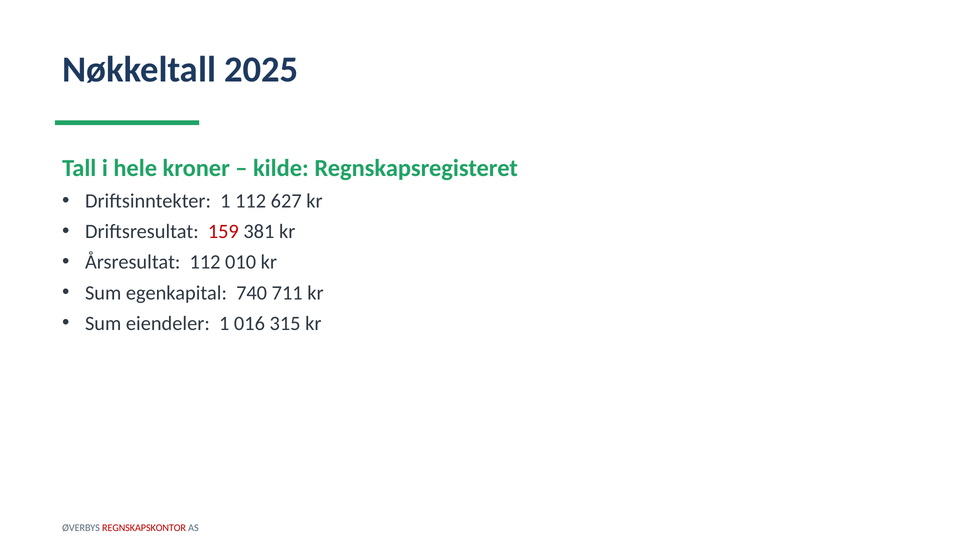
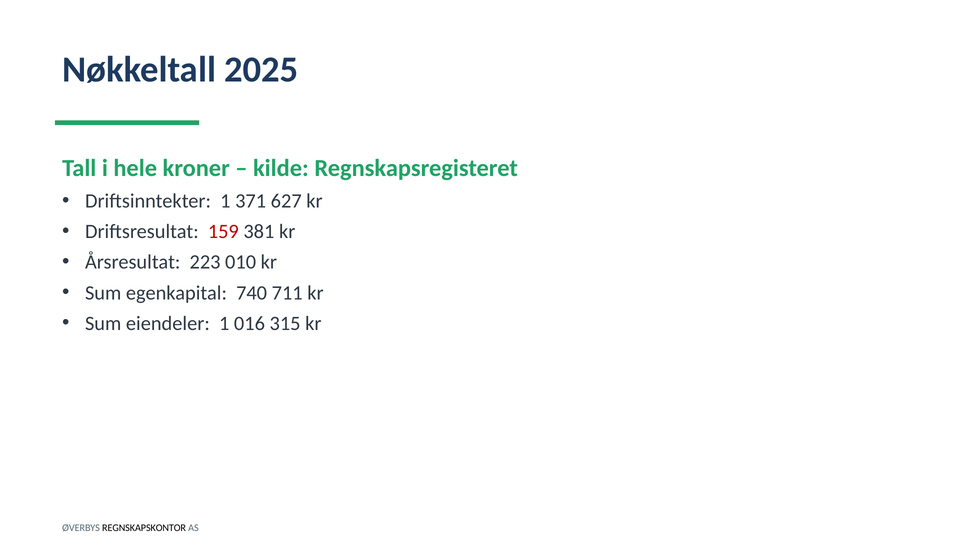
1 112: 112 -> 371
Årsresultat 112: 112 -> 223
REGNSKAPSKONTOR colour: red -> black
